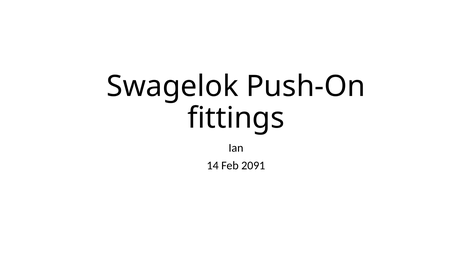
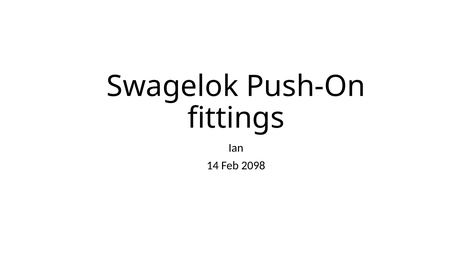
2091: 2091 -> 2098
